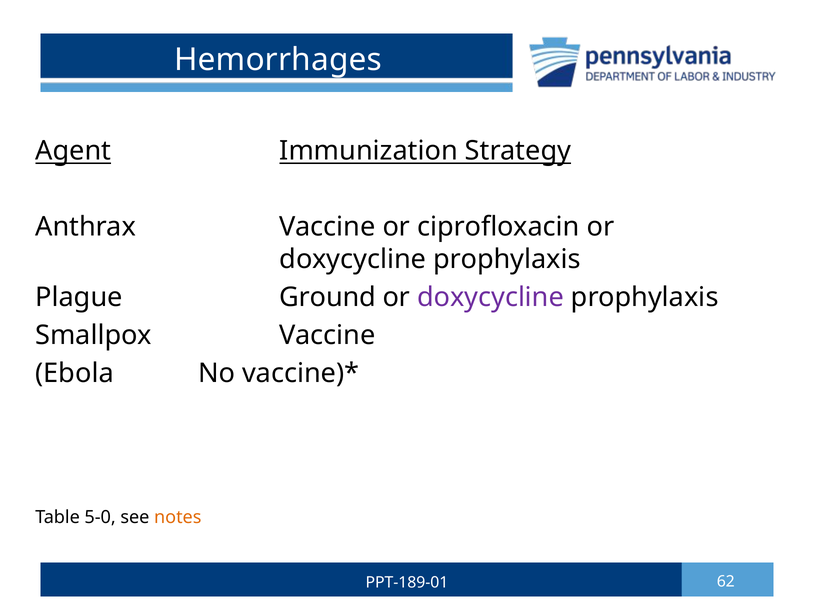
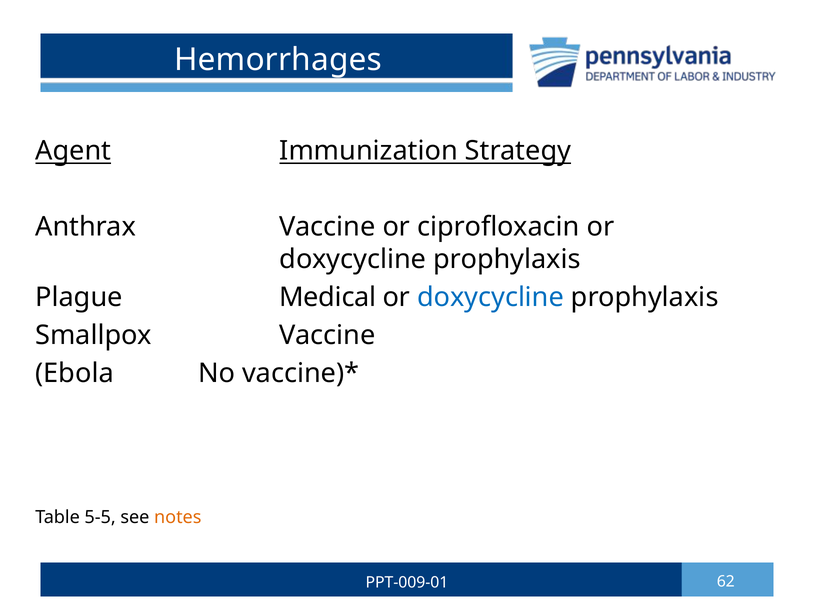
Ground: Ground -> Medical
doxycycline at (491, 298) colour: purple -> blue
5-0: 5-0 -> 5-5
PPT-189-01: PPT-189-01 -> PPT-009-01
